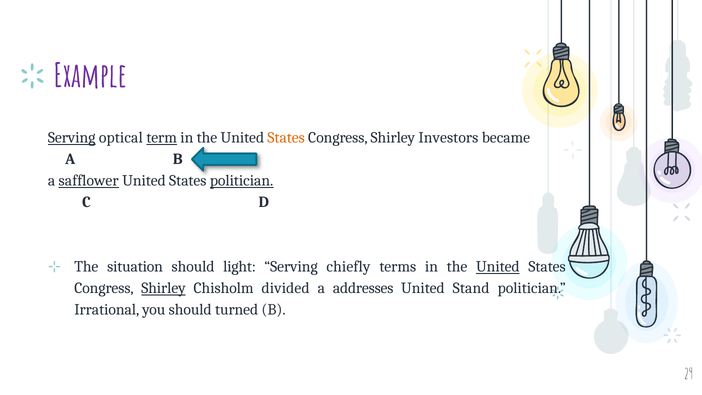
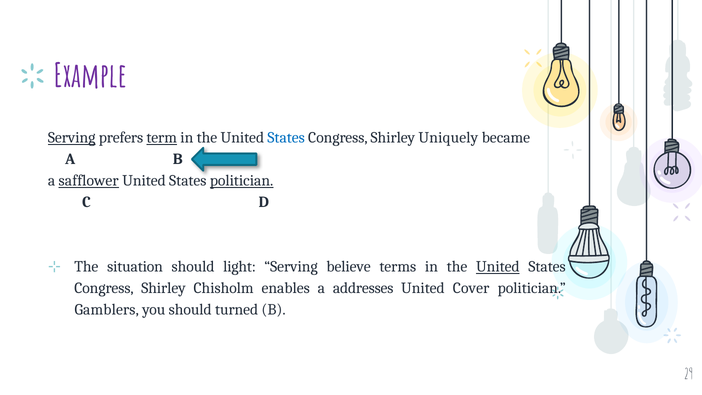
optical: optical -> prefers
States at (286, 138) colour: orange -> blue
Investors: Investors -> Uniquely
chiefly: chiefly -> believe
Shirley at (163, 288) underline: present -> none
divided: divided -> enables
Stand: Stand -> Cover
Irrational: Irrational -> Gamblers
